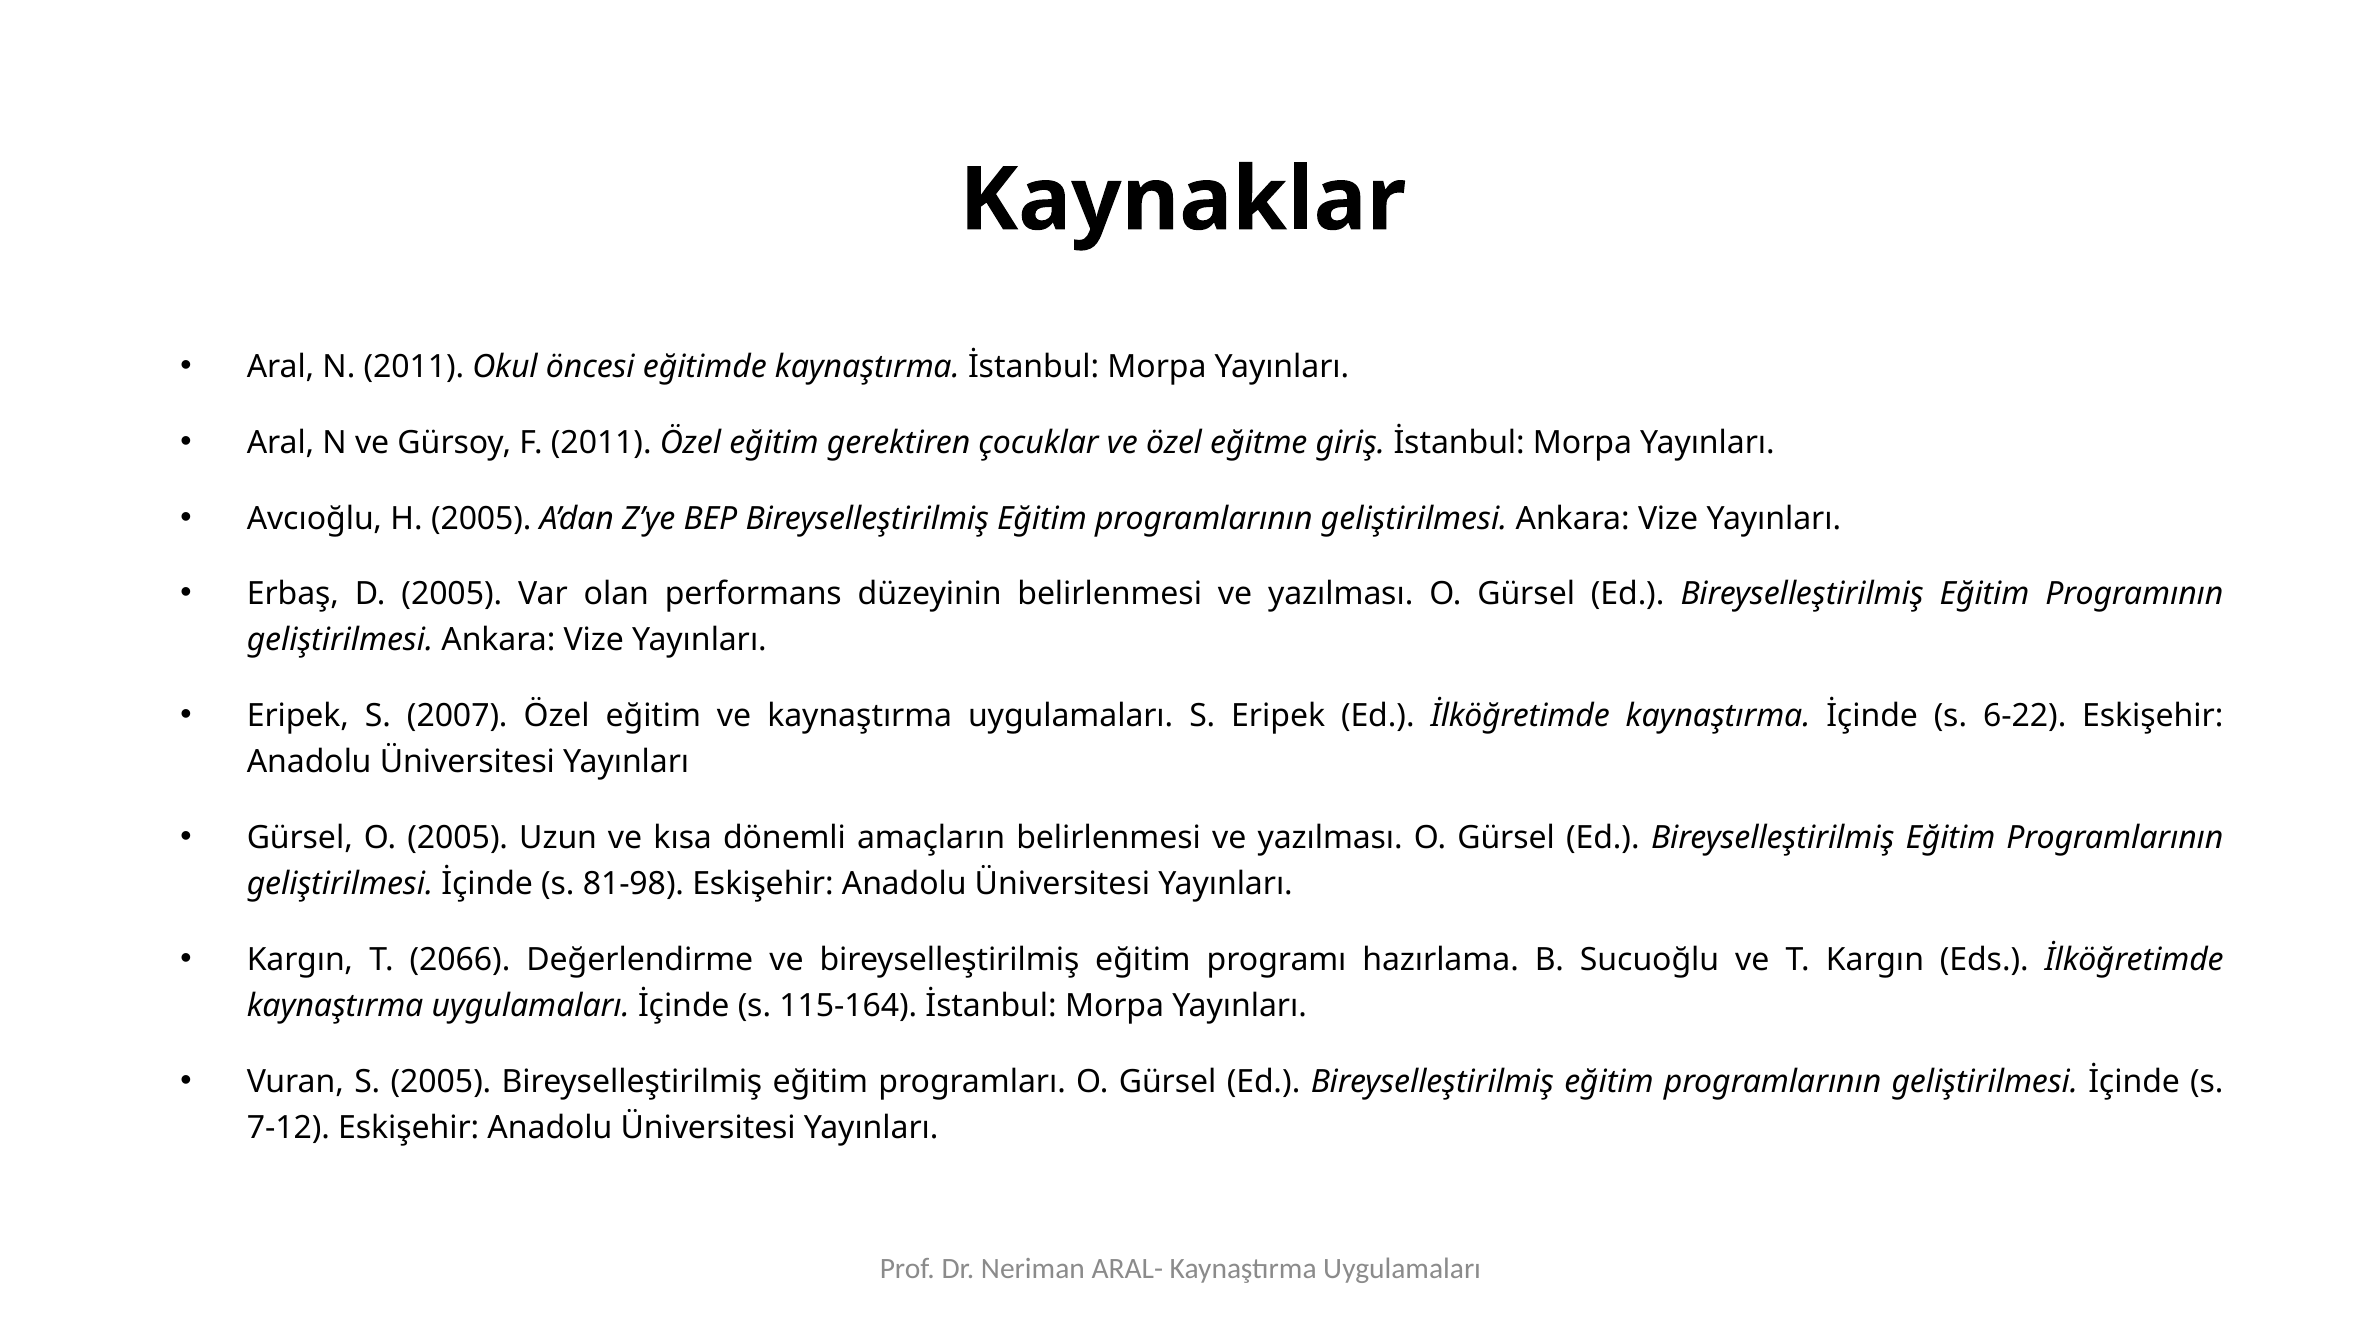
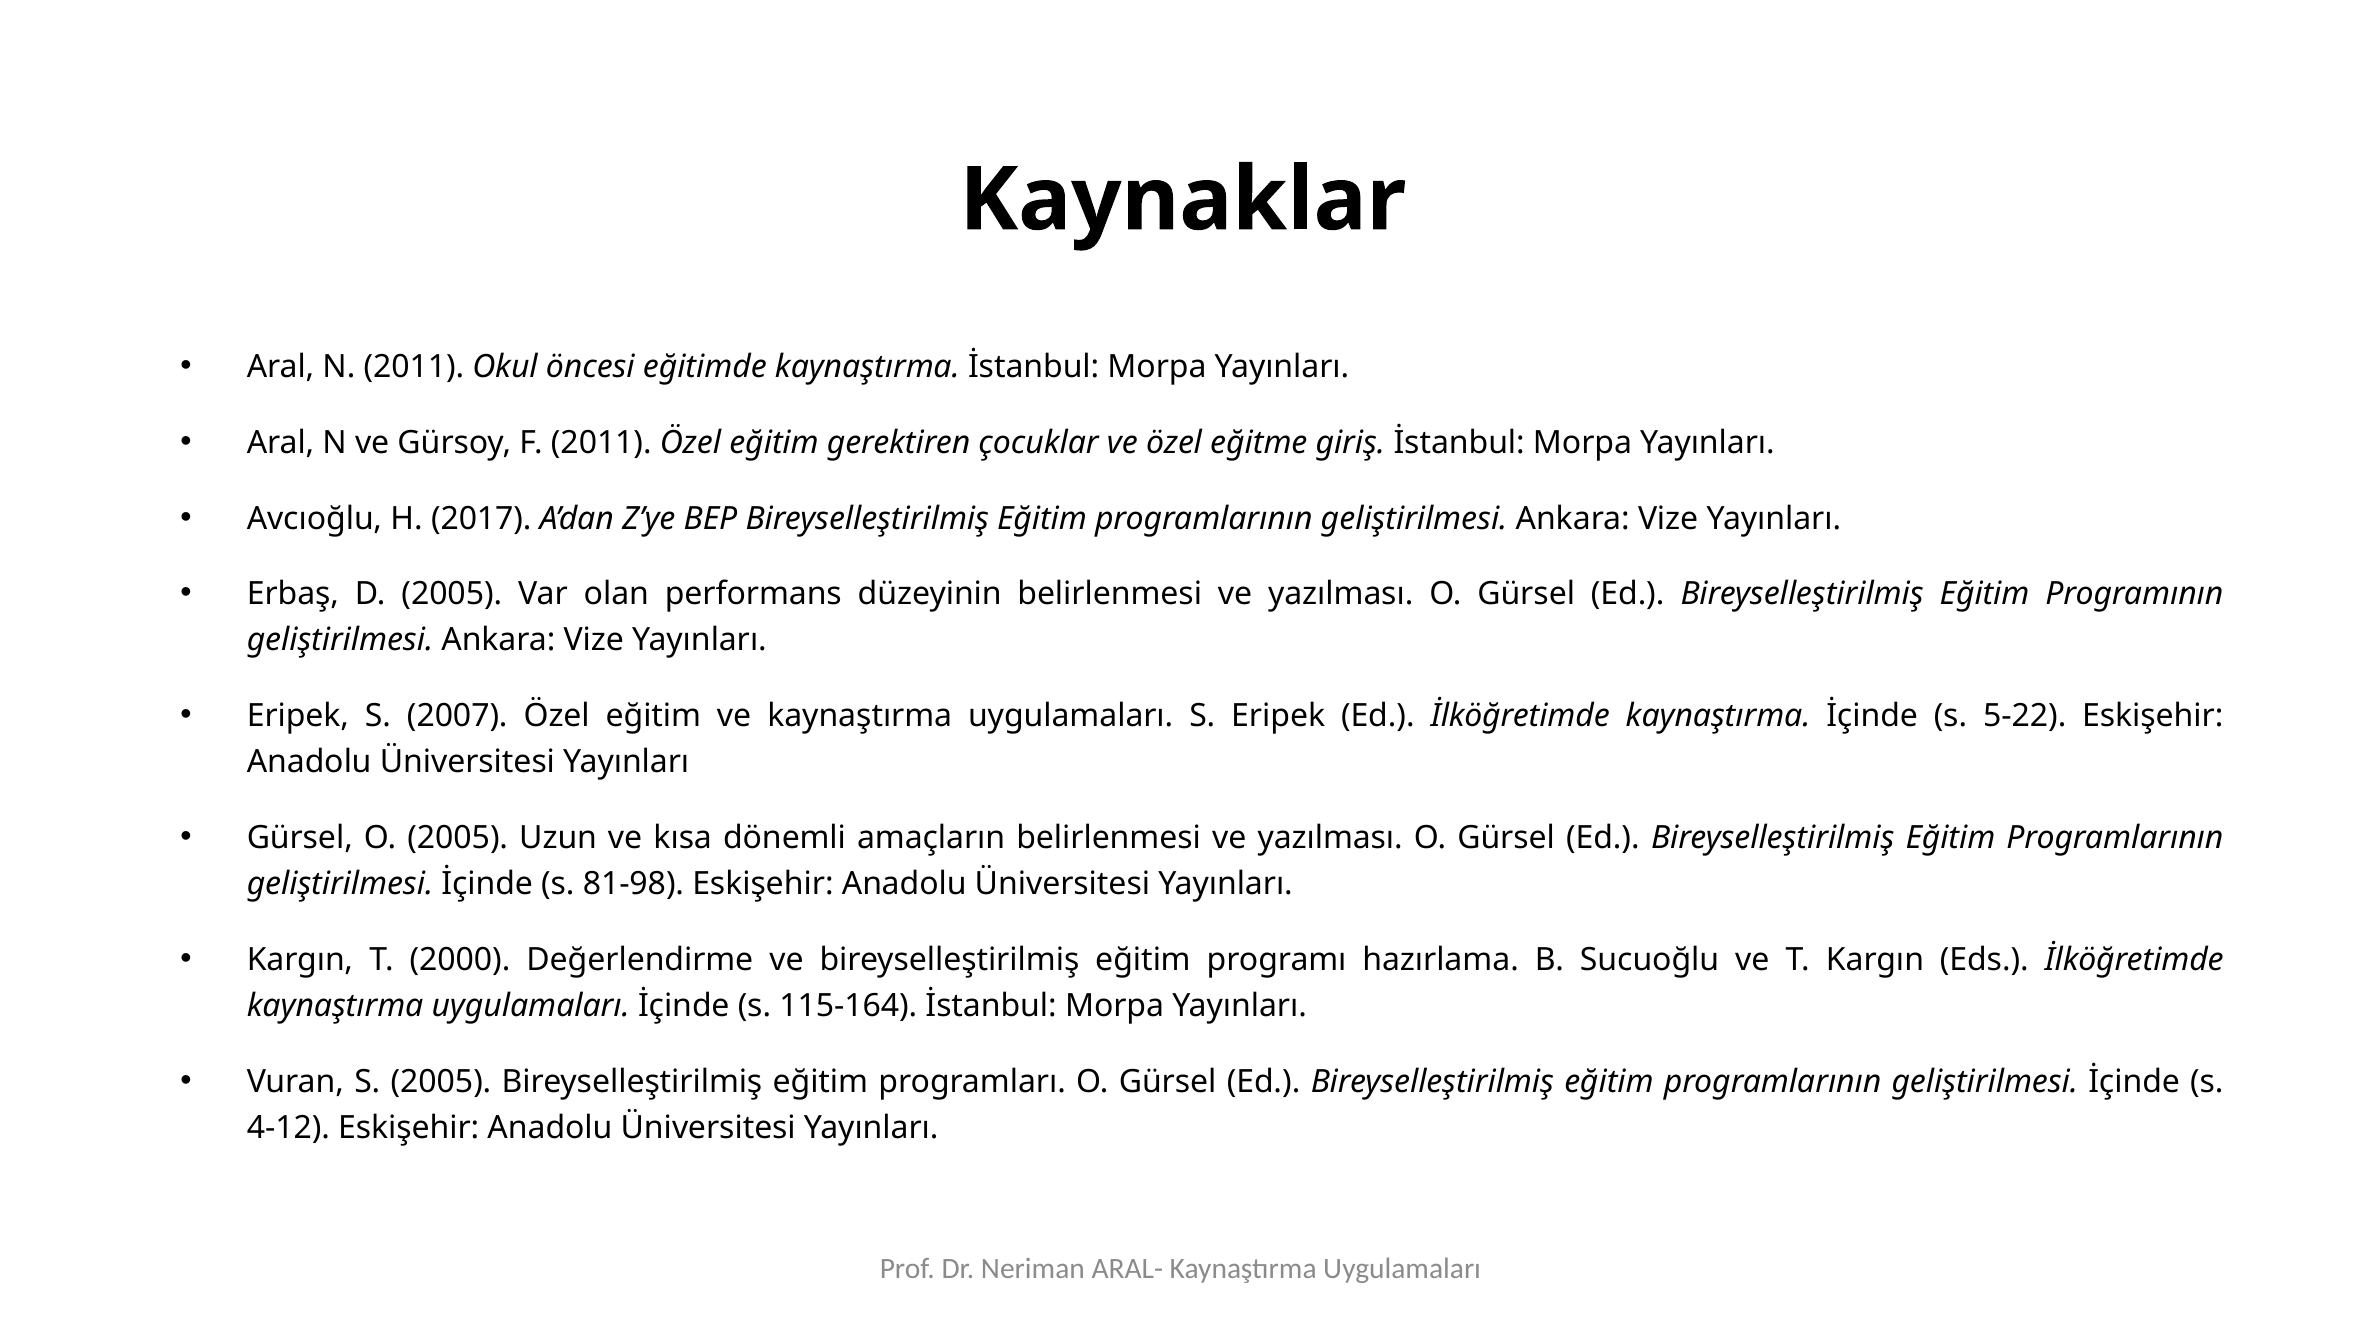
H 2005: 2005 -> 2017
6-22: 6-22 -> 5-22
2066: 2066 -> 2000
7-12: 7-12 -> 4-12
